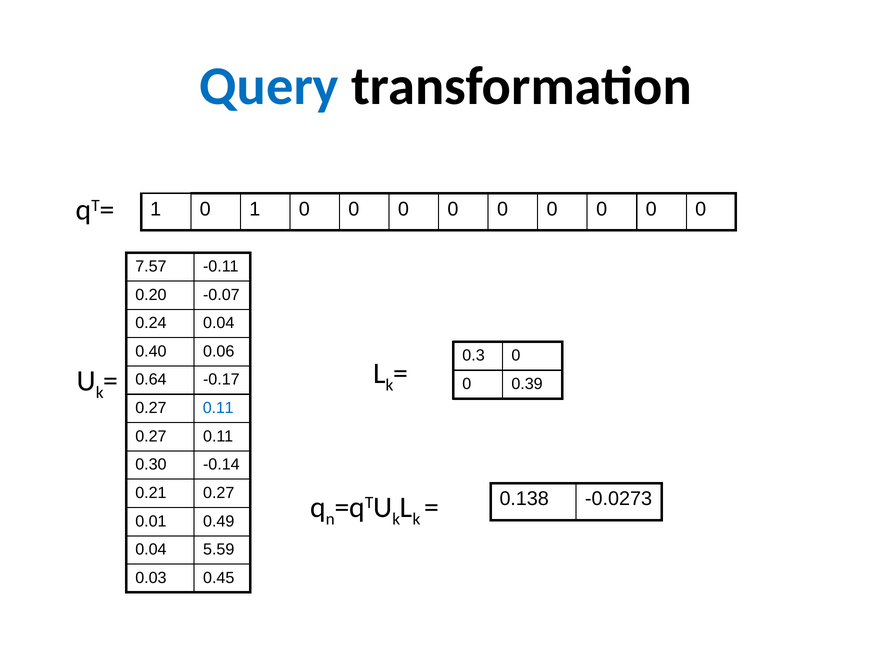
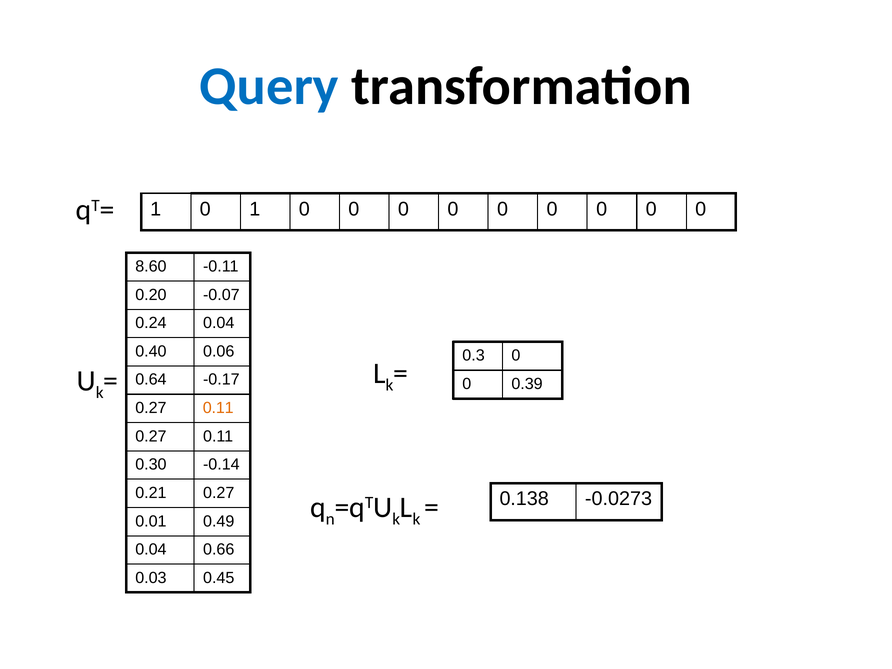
7.57: 7.57 -> 8.60
0.11 at (218, 408) colour: blue -> orange
5.59: 5.59 -> 0.66
